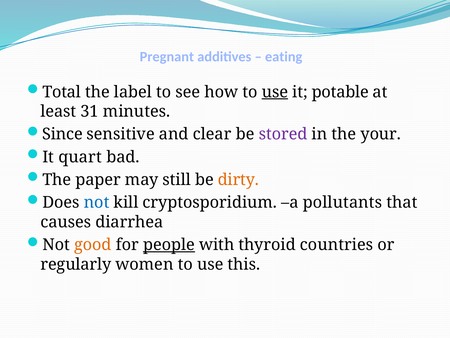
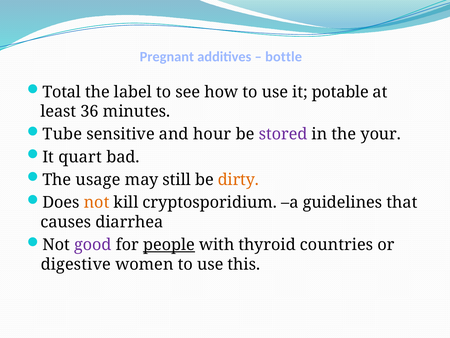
eating: eating -> bottle
use at (275, 92) underline: present -> none
31: 31 -> 36
Since: Since -> Tube
clear: clear -> hour
paper: paper -> usage
not at (97, 202) colour: blue -> orange
pollutants: pollutants -> guidelines
good colour: orange -> purple
regularly: regularly -> digestive
